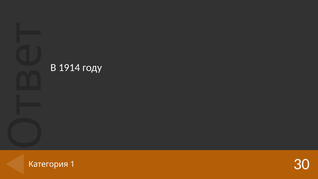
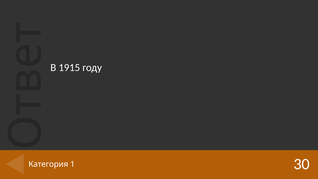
1914: 1914 -> 1915
